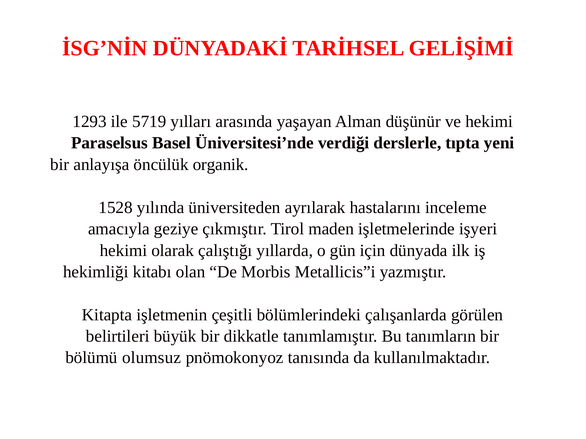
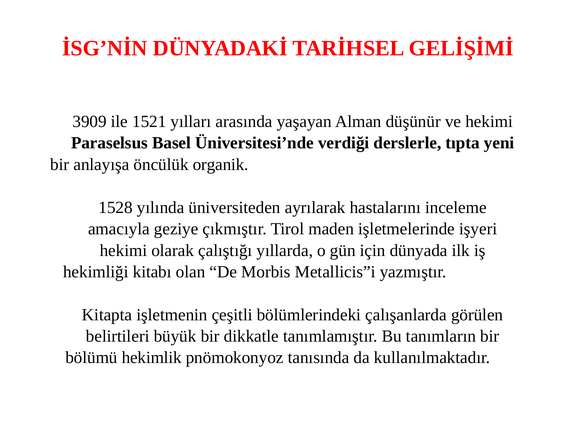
1293: 1293 -> 3909
5719: 5719 -> 1521
olumsuz: olumsuz -> hekimlik
